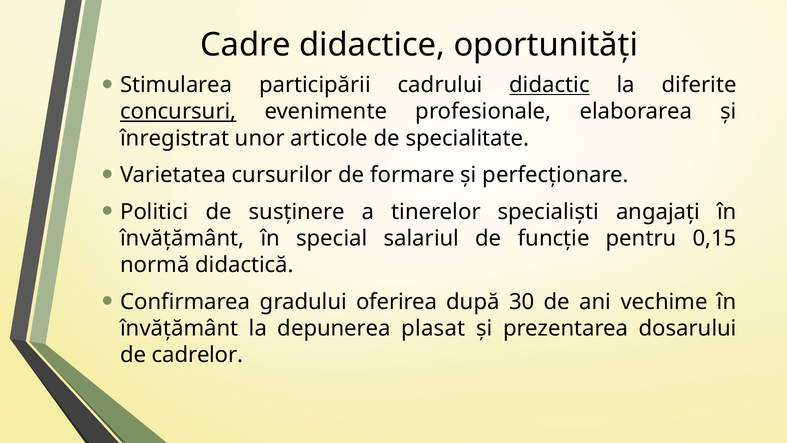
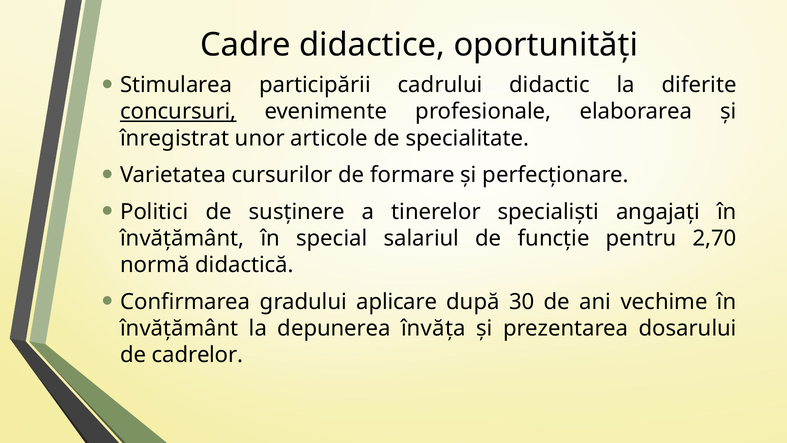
didactic underline: present -> none
0,15: 0,15 -> 2,70
oferirea: oferirea -> aplicare
plasat: plasat -> învăța
